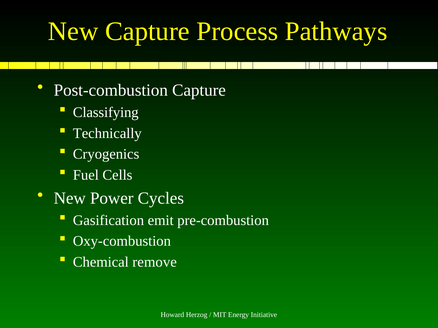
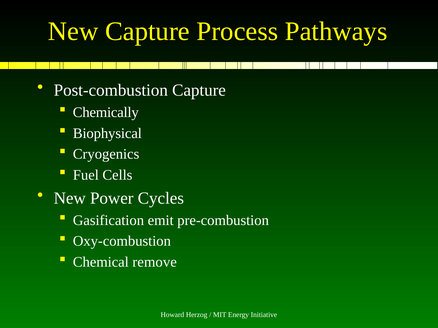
Classifying: Classifying -> Chemically
Technically: Technically -> Biophysical
